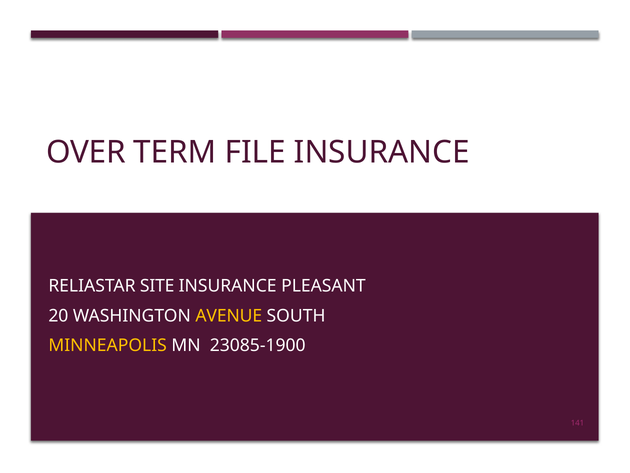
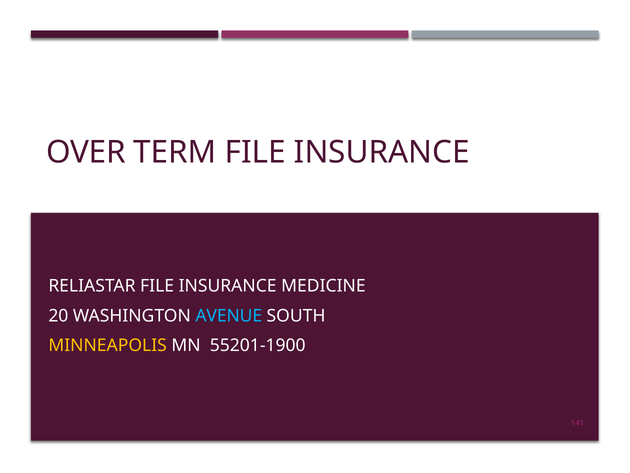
RELIASTAR SITE: SITE -> FILE
PLEASANT: PLEASANT -> MEDICINE
AVENUE colour: yellow -> light blue
23085-1900: 23085-1900 -> 55201-1900
